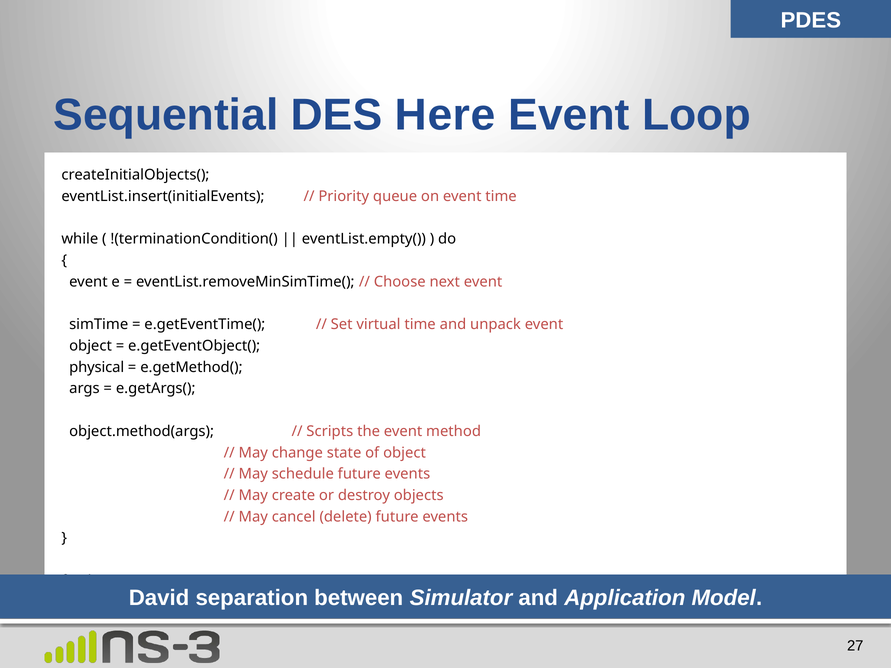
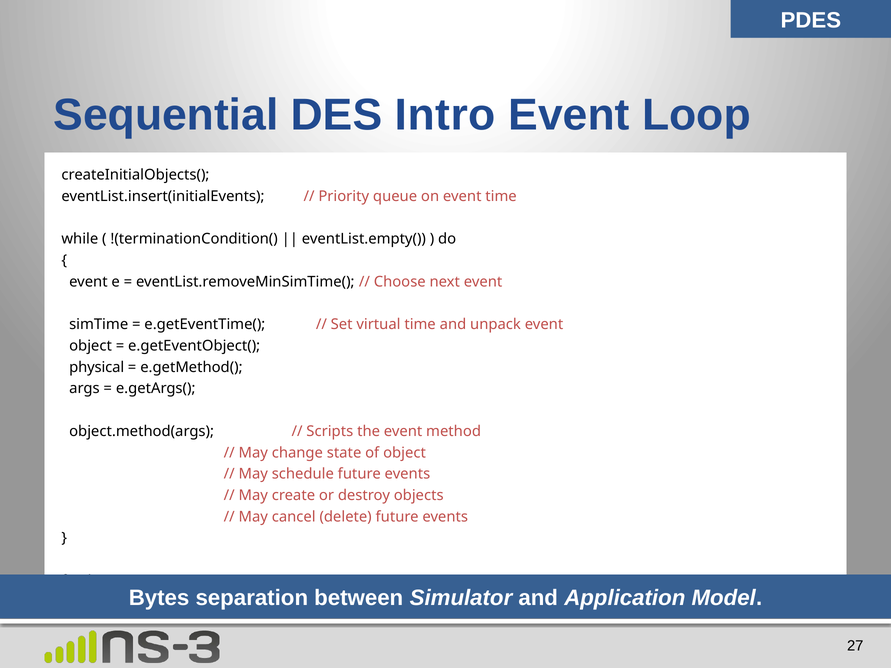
Here: Here -> Intro
David: David -> Bytes
